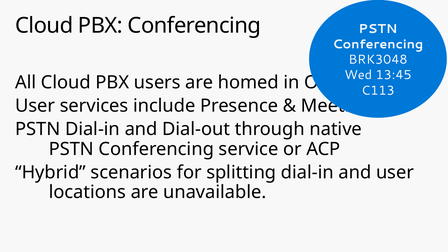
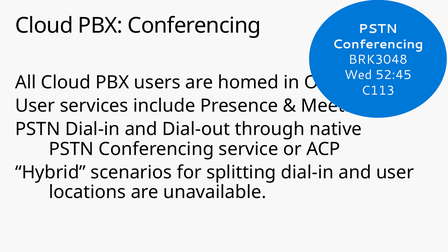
13:45: 13:45 -> 52:45
